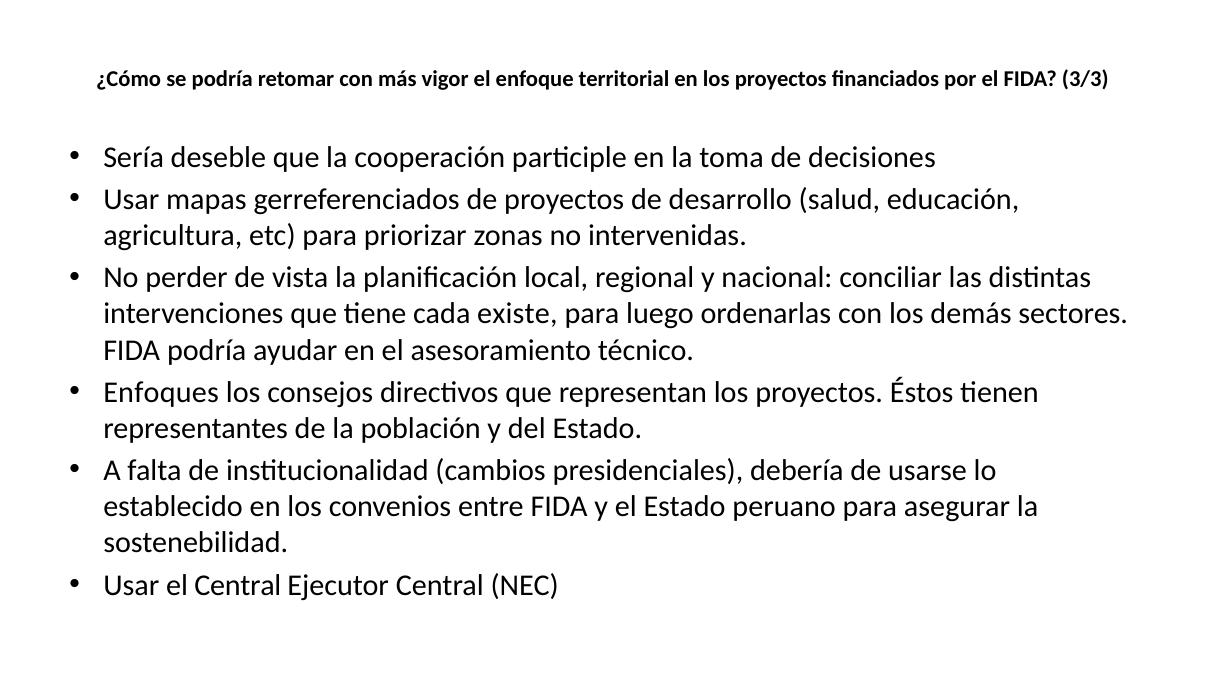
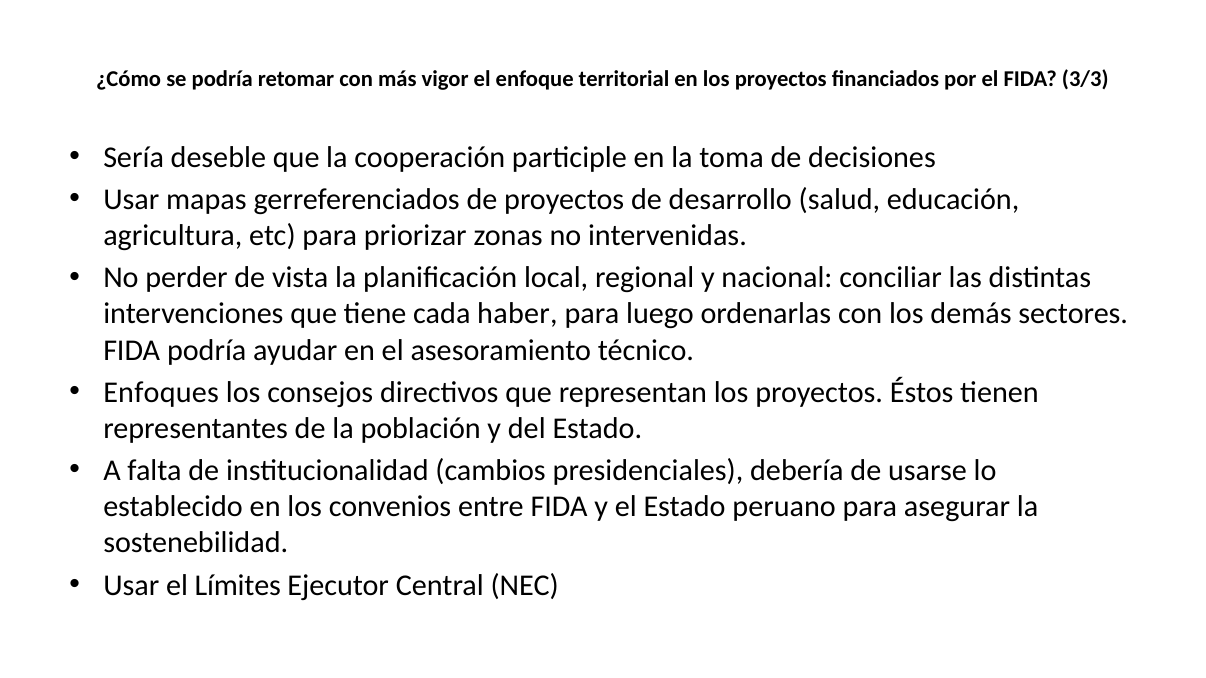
existe: existe -> haber
el Central: Central -> Límites
